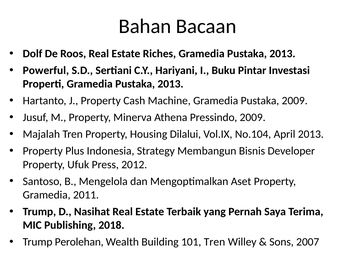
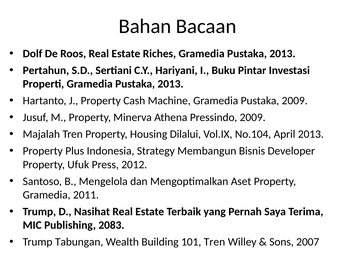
Powerful: Powerful -> Pertahun
2018: 2018 -> 2083
Perolehan: Perolehan -> Tabungan
